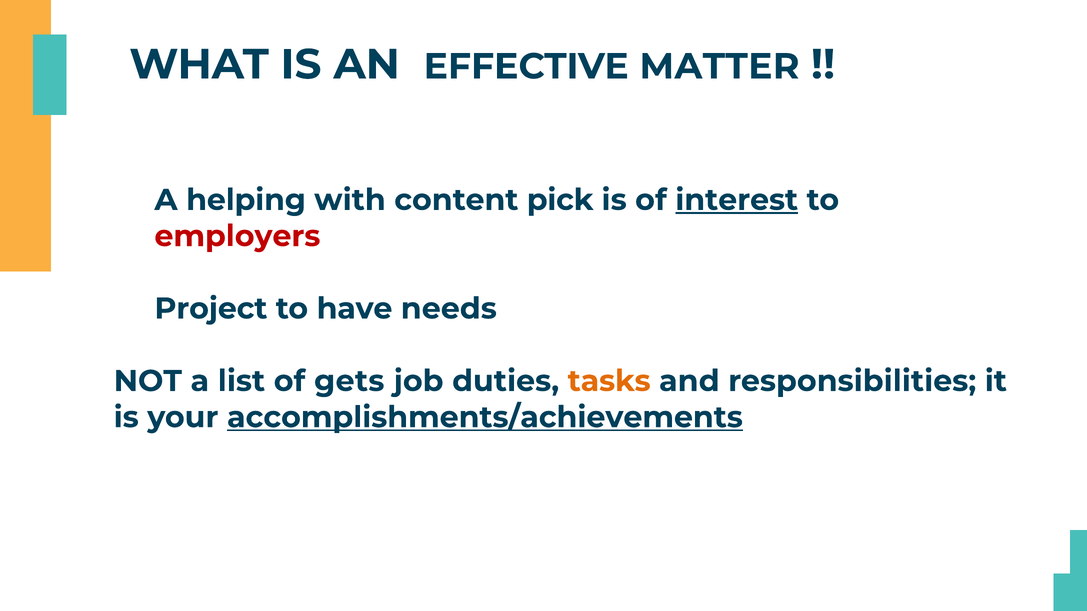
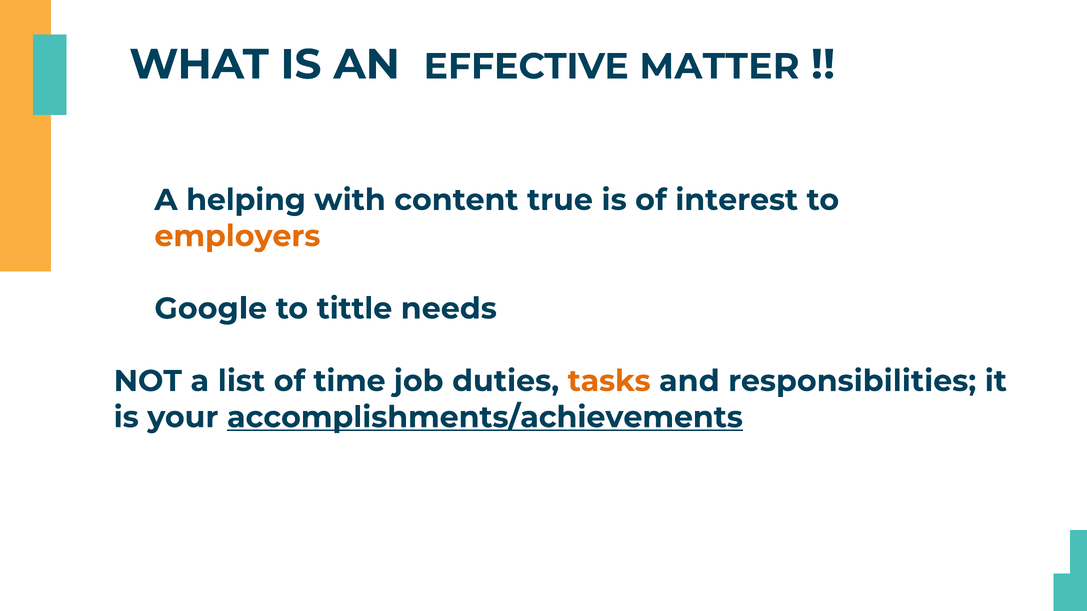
pick: pick -> true
interest underline: present -> none
employers colour: red -> orange
Project: Project -> Google
have: have -> tittle
gets: gets -> time
